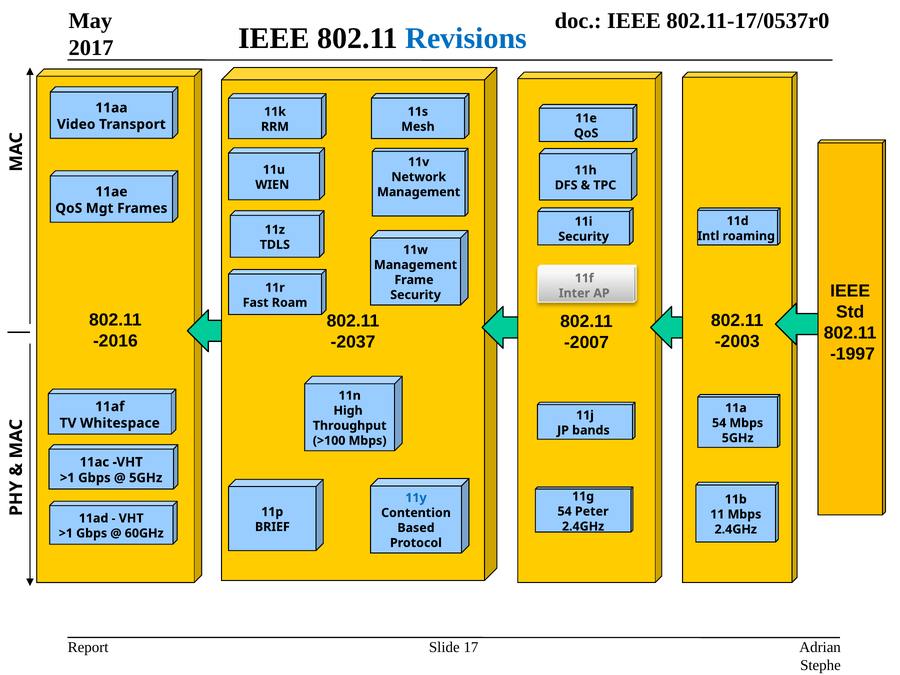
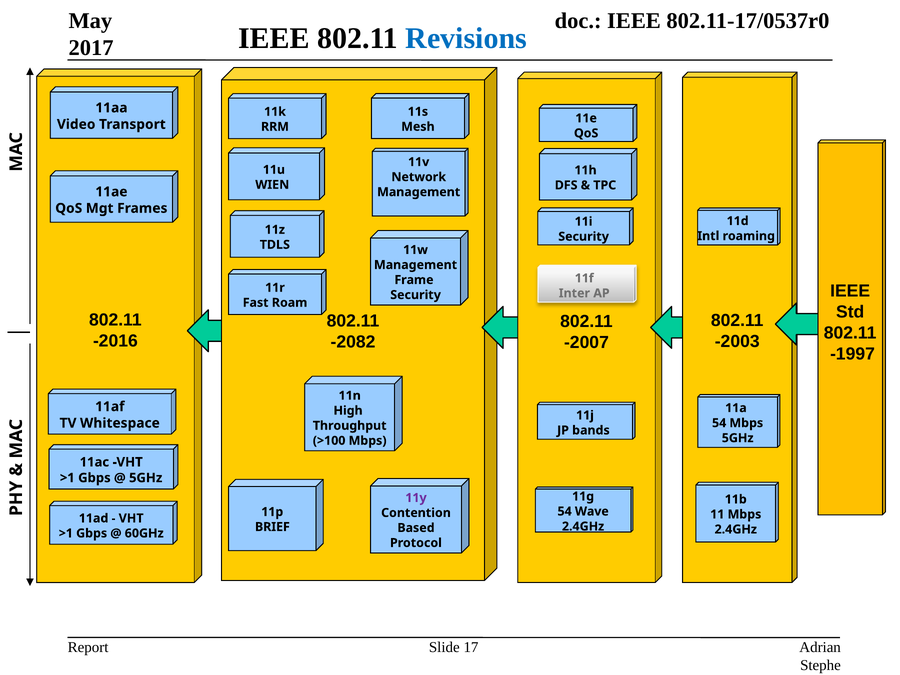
-2037: -2037 -> -2082
11y colour: blue -> purple
Peter: Peter -> Wave
